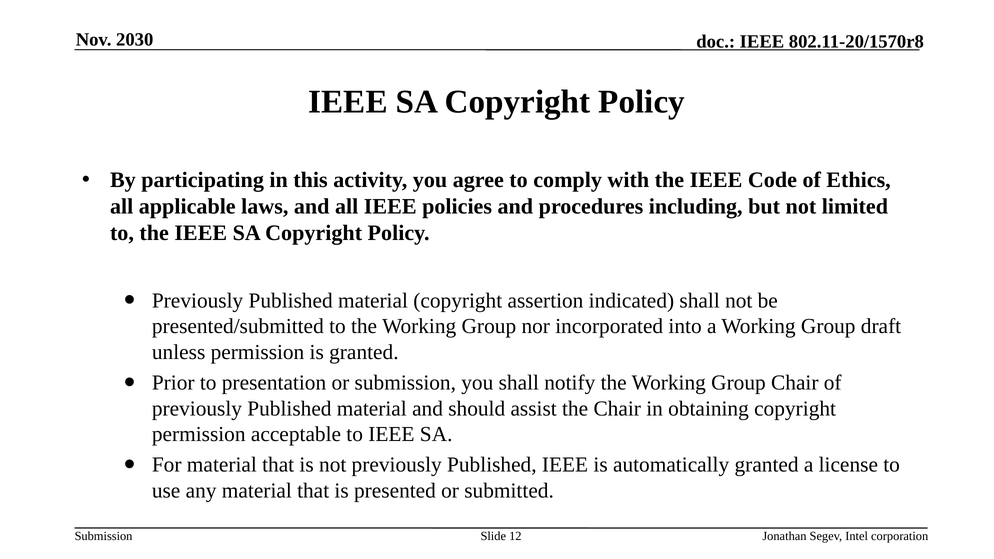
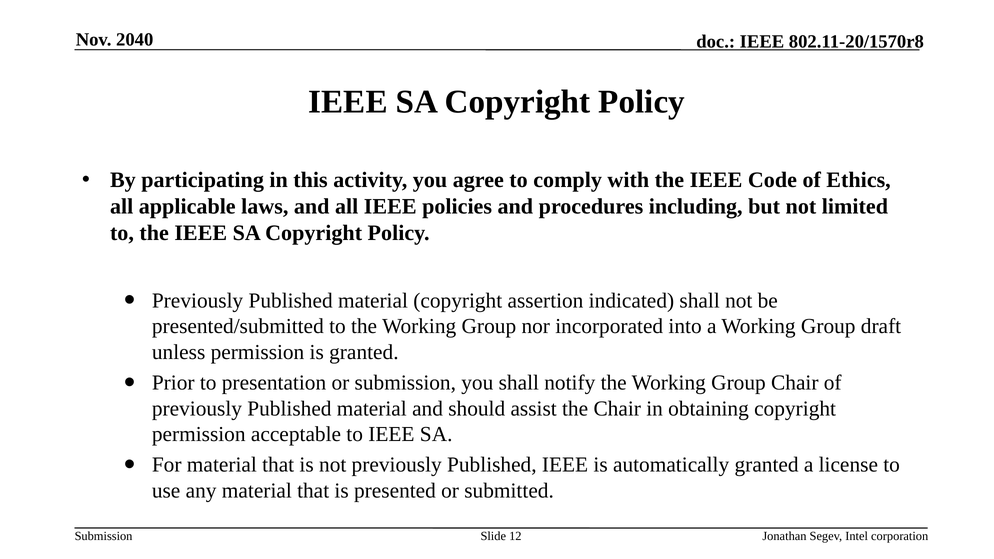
2030: 2030 -> 2040
